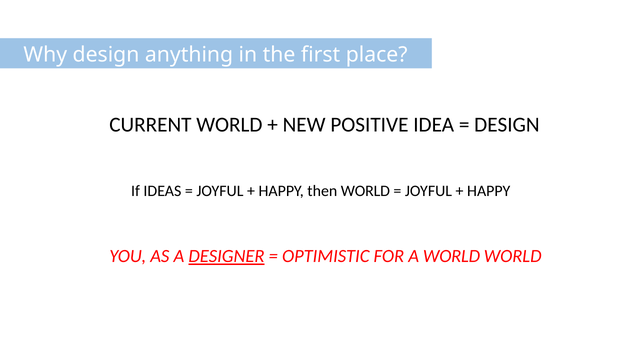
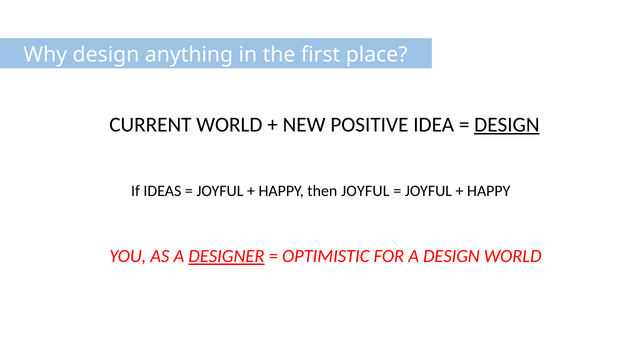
DESIGN at (507, 125) underline: none -> present
then WORLD: WORLD -> JOYFUL
A WORLD: WORLD -> DESIGN
